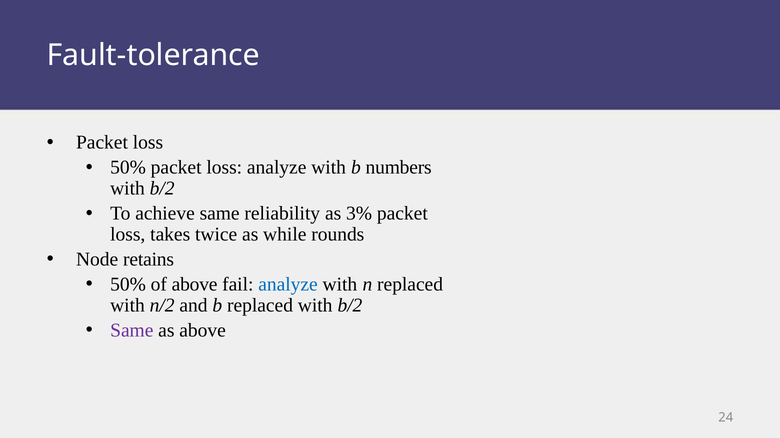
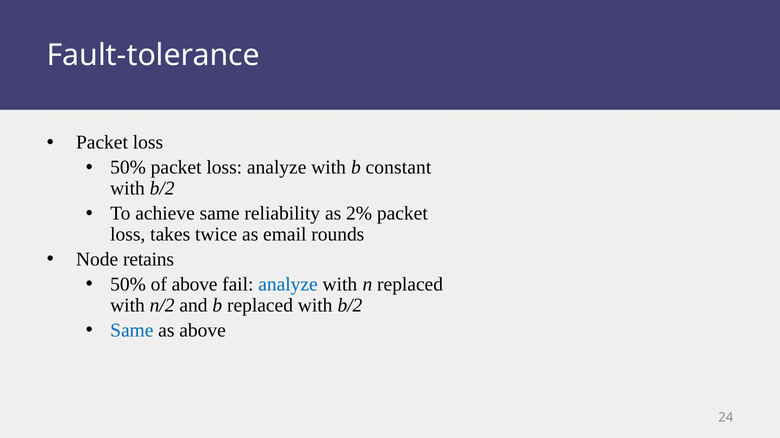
numbers: numbers -> constant
3%: 3% -> 2%
while: while -> email
Same at (132, 331) colour: purple -> blue
